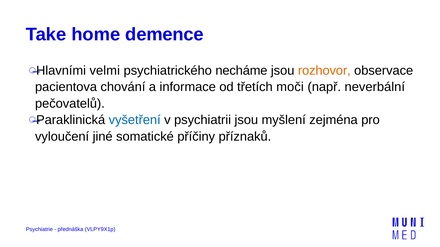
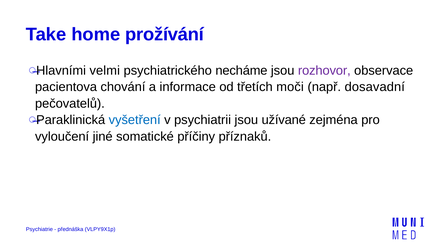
demence: demence -> prožívání
rozhovor colour: orange -> purple
neverbální: neverbální -> dosavadní
myšlení: myšlení -> užívané
